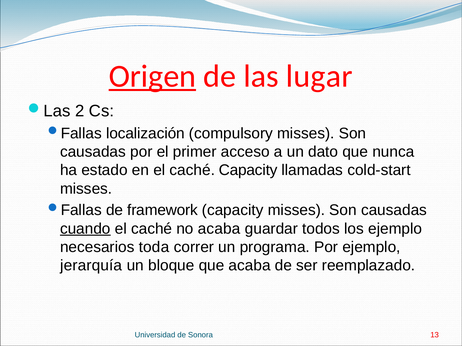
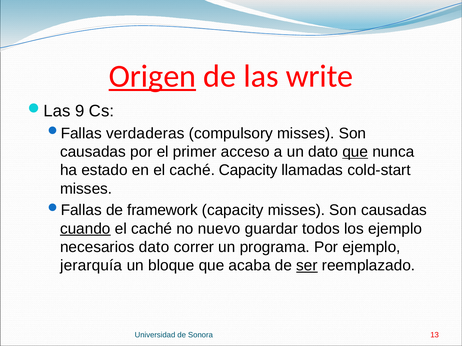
lugar: lugar -> write
2: 2 -> 9
localización: localización -> verdaderas
que at (355, 152) underline: none -> present
no acaba: acaba -> nuevo
necesarios toda: toda -> dato
ser underline: none -> present
